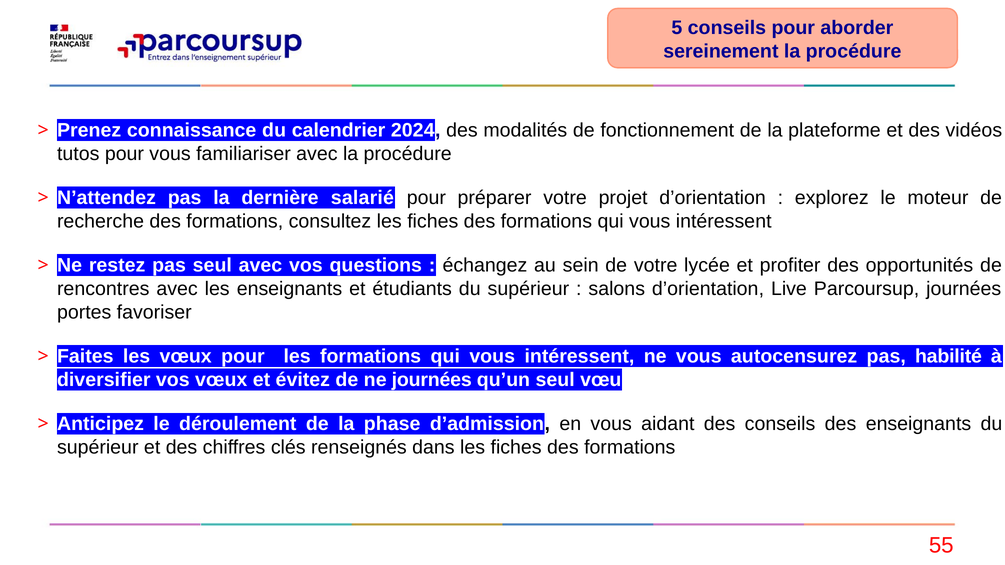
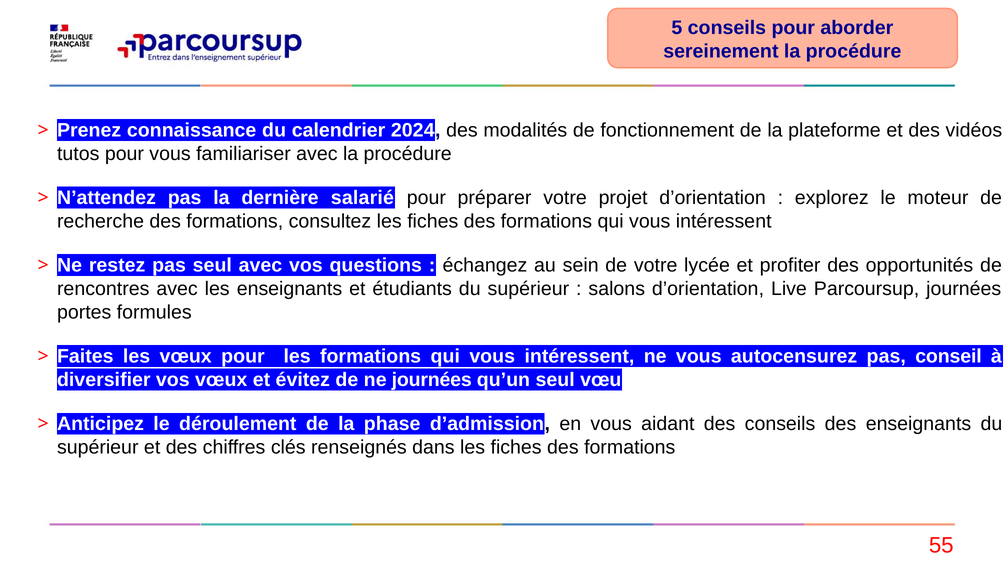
favoriser: favoriser -> formules
habilité: habilité -> conseil
